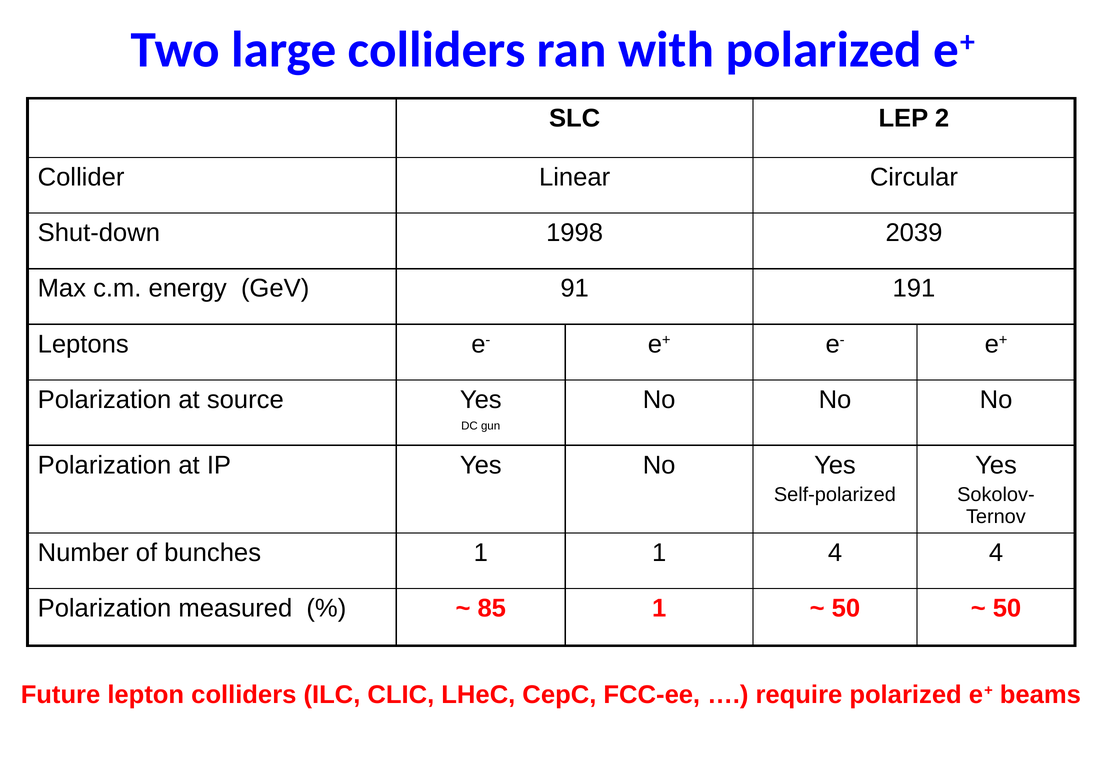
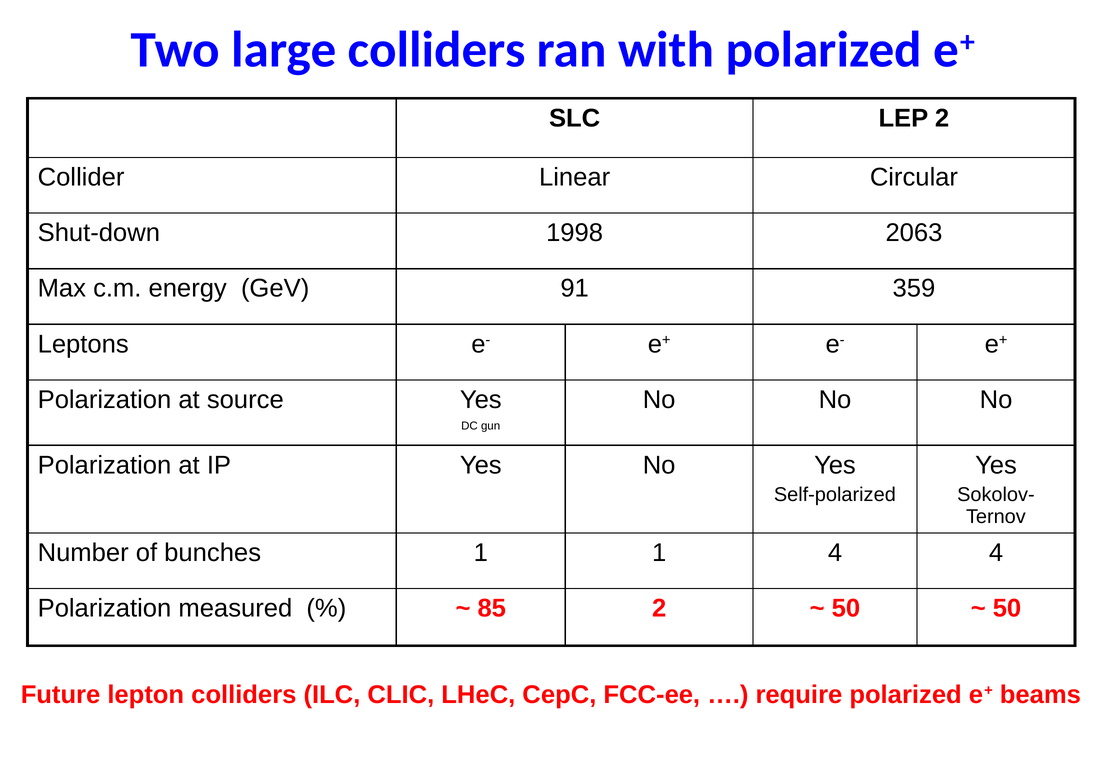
2039: 2039 -> 2063
191: 191 -> 359
85 1: 1 -> 2
